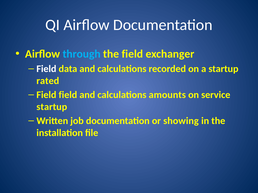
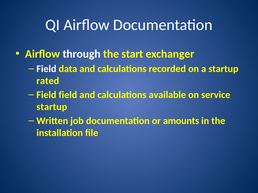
through colour: light blue -> white
the field: field -> start
amounts: amounts -> available
showing: showing -> amounts
